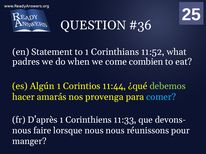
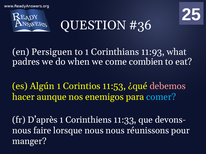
Statement: Statement -> Persiguen
11:52: 11:52 -> 11:93
11:44: 11:44 -> 11:53
debemos colour: light green -> pink
amarás: amarás -> aunque
provenga: provenga -> enemigos
